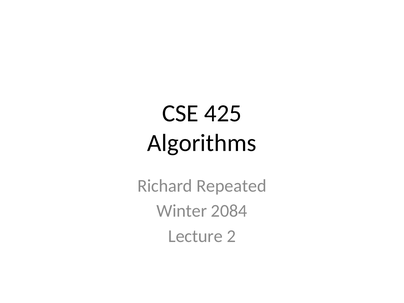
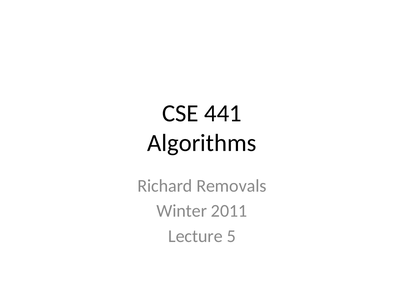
425: 425 -> 441
Repeated: Repeated -> Removals
2084: 2084 -> 2011
2: 2 -> 5
